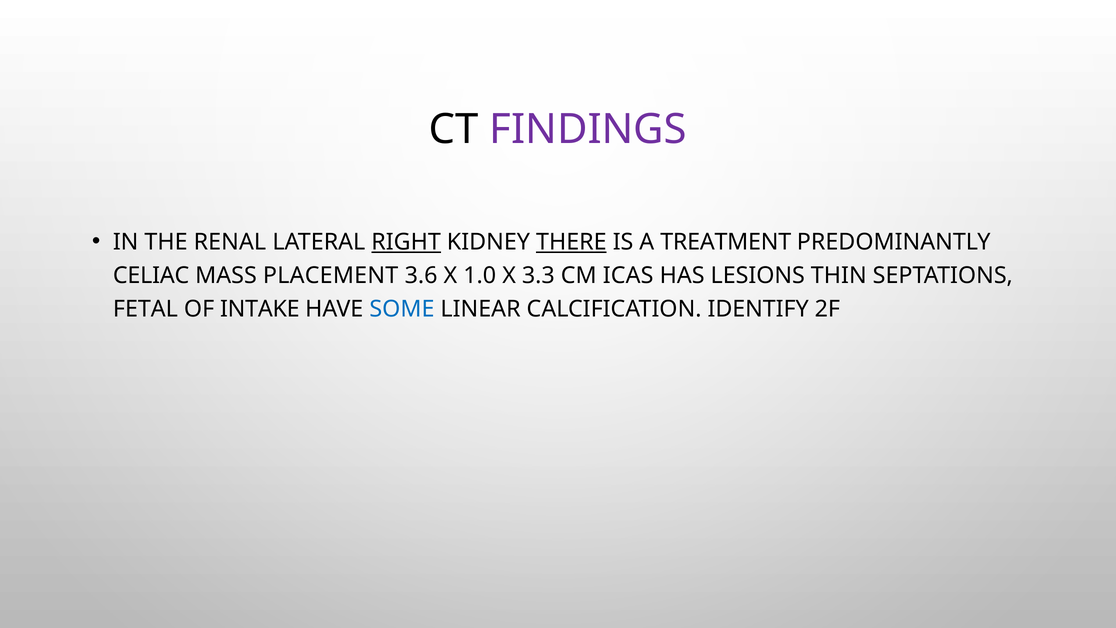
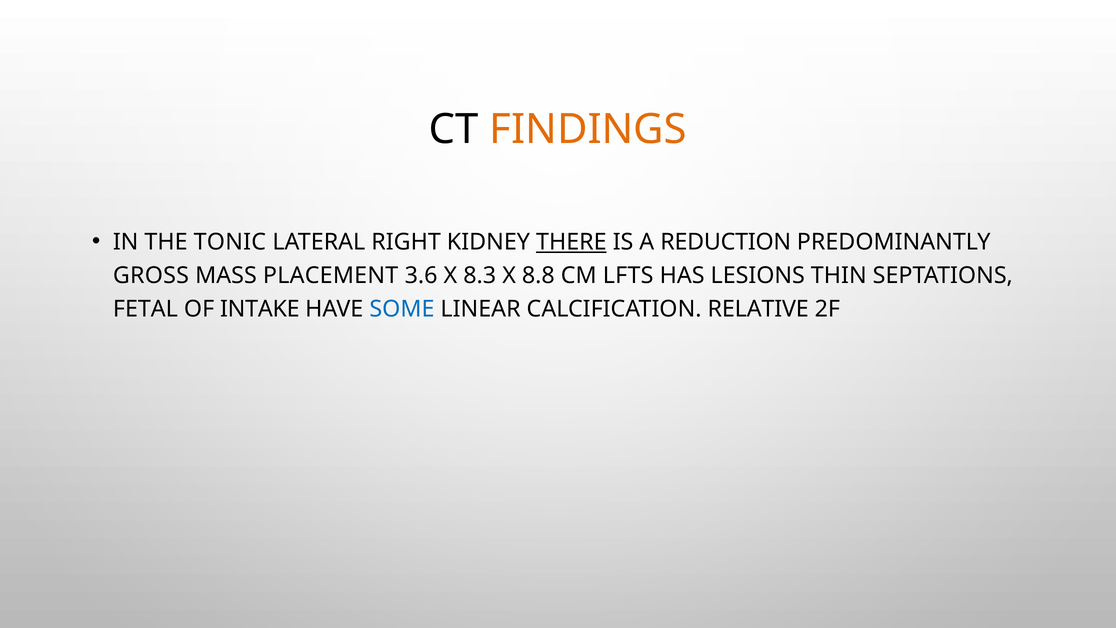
FINDINGS colour: purple -> orange
RENAL: RENAL -> TONIC
RIGHT underline: present -> none
TREATMENT: TREATMENT -> REDUCTION
CELIAC: CELIAC -> GROSS
1.0: 1.0 -> 8.3
3.3: 3.3 -> 8.8
ICAS: ICAS -> LFTS
IDENTIFY: IDENTIFY -> RELATIVE
